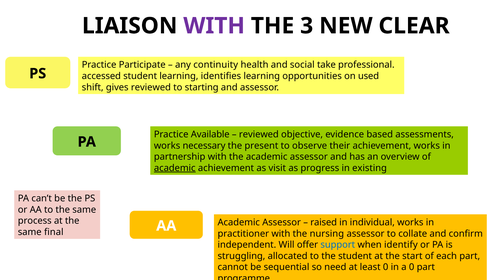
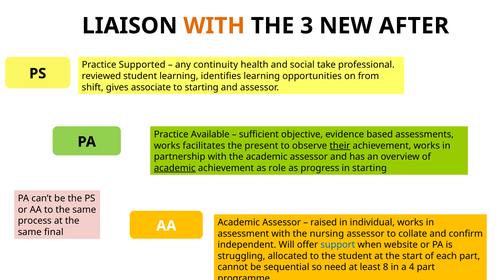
WITH at (214, 26) colour: purple -> orange
CLEAR: CLEAR -> AFTER
Participate: Participate -> Supported
accessed: accessed -> reviewed
used: used -> from
gives reviewed: reviewed -> associate
reviewed at (259, 135): reviewed -> sufficient
necessary: necessary -> facilitates
their underline: none -> present
visit: visit -> role
in existing: existing -> starting
practitioner: practitioner -> assessment
identify: identify -> website
least 0: 0 -> 8
a 0: 0 -> 4
